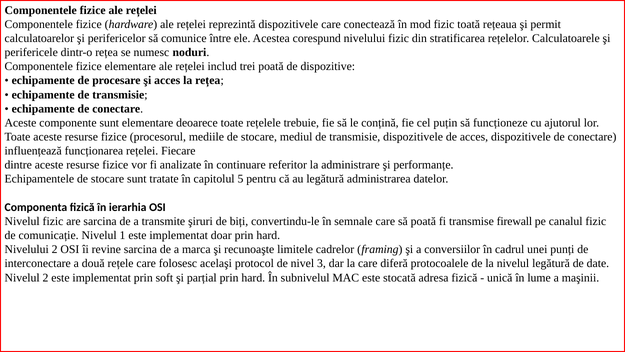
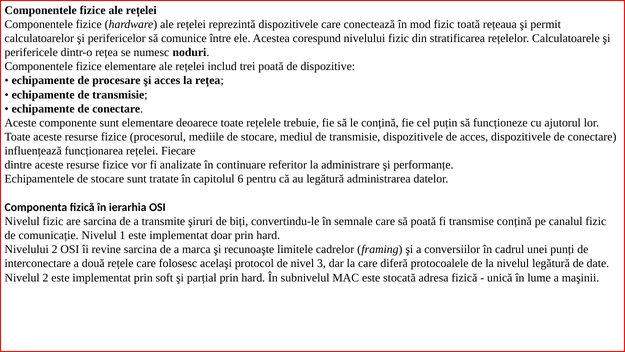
5: 5 -> 6
transmise firewall: firewall -> conțină
